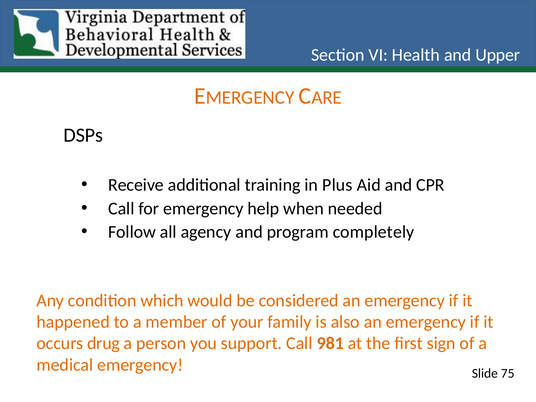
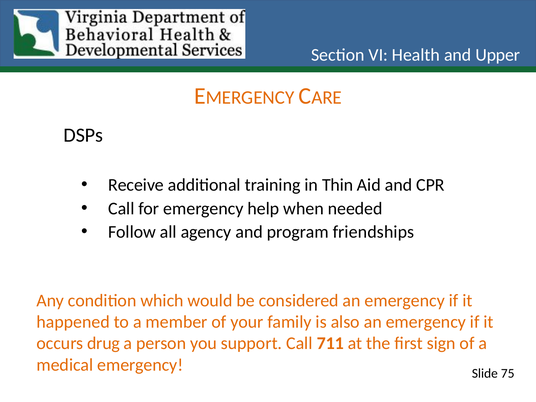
Plus: Plus -> Thin
completely: completely -> friendships
981: 981 -> 711
